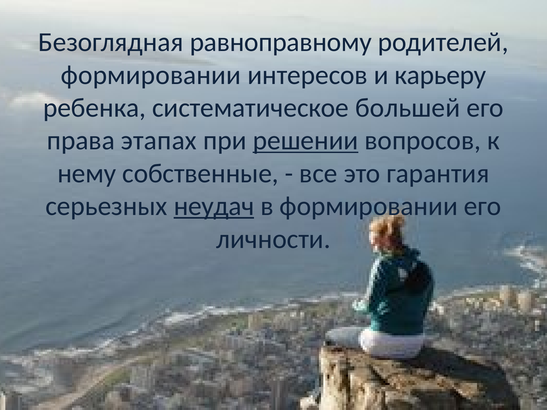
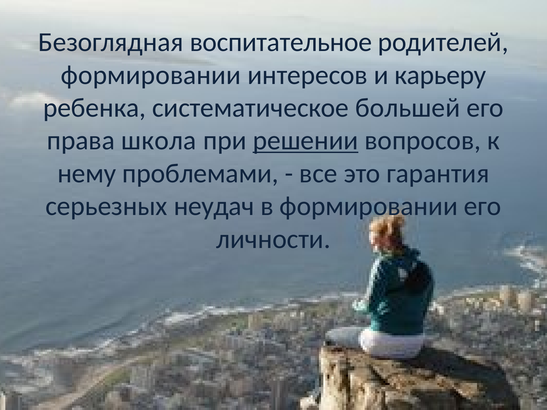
равноправному: равноправному -> воспитательное
этапах: этапах -> школа
собственные: собственные -> проблемами
неудач underline: present -> none
